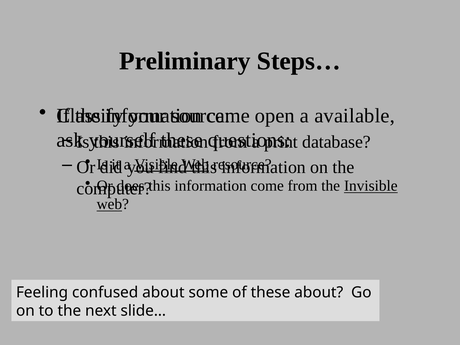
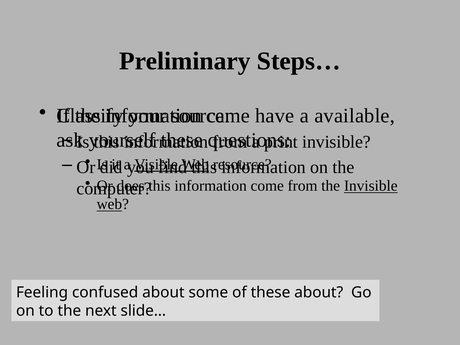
open: open -> have
database at (337, 142): database -> invisible
